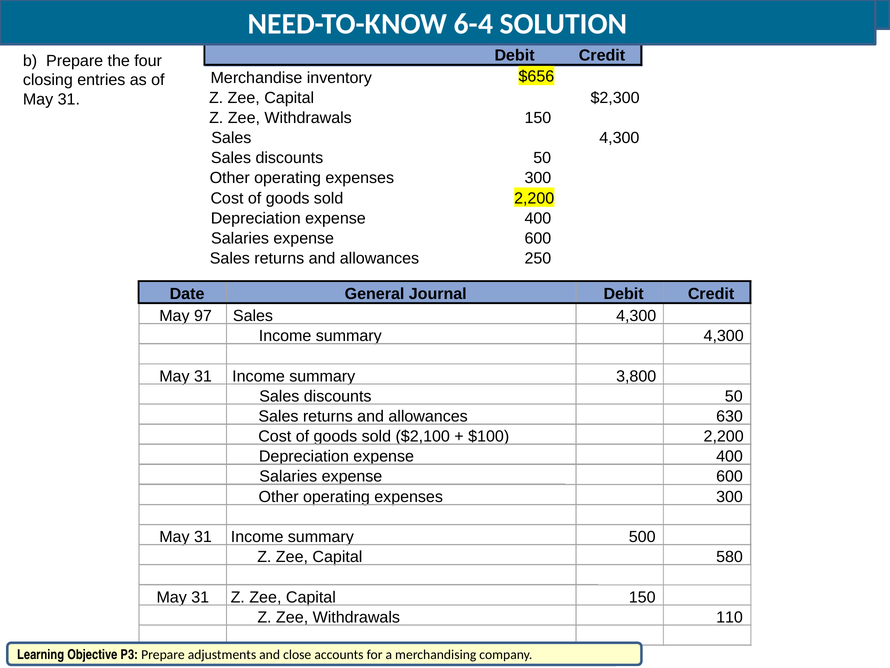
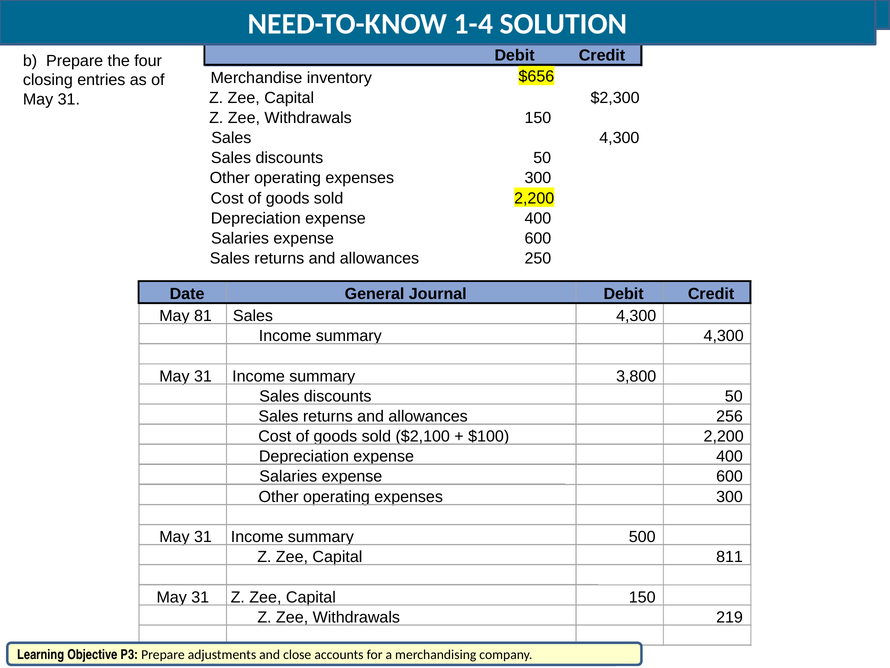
6-4: 6-4 -> 1-4
97: 97 -> 81
630: 630 -> 256
580: 580 -> 811
110: 110 -> 219
